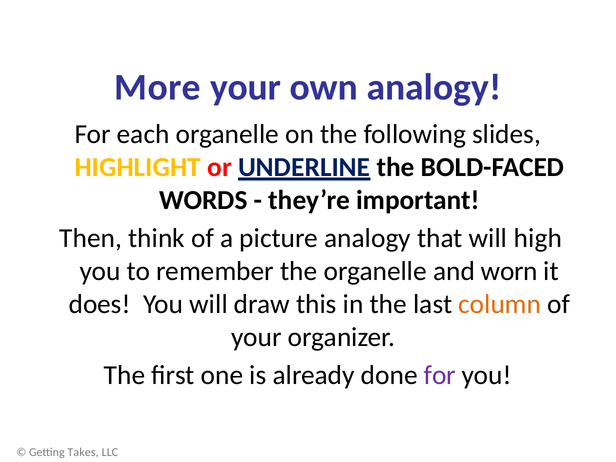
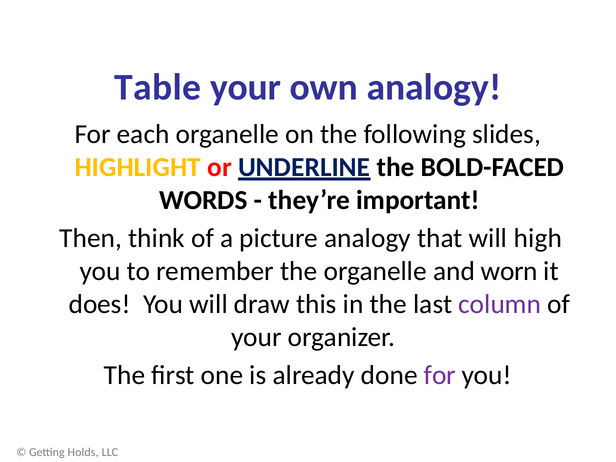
More: More -> Table
column colour: orange -> purple
Takes: Takes -> Holds
